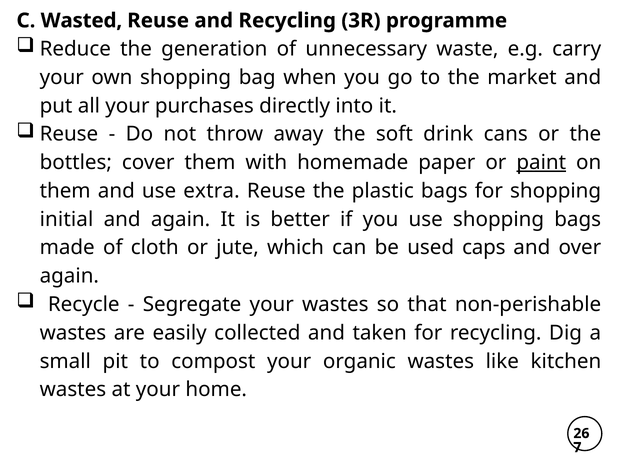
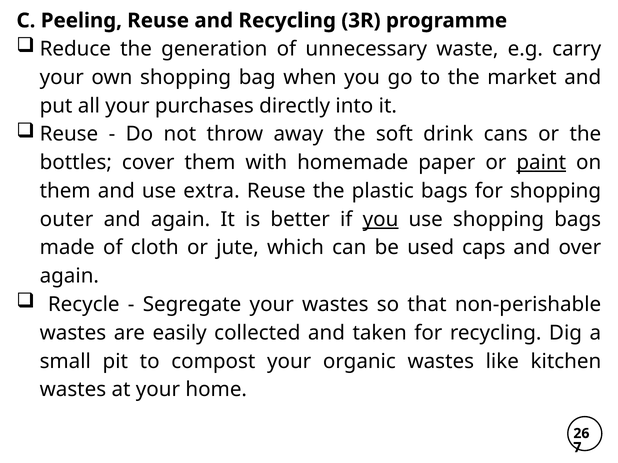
Wasted: Wasted -> Peeling
initial: initial -> outer
you at (381, 220) underline: none -> present
